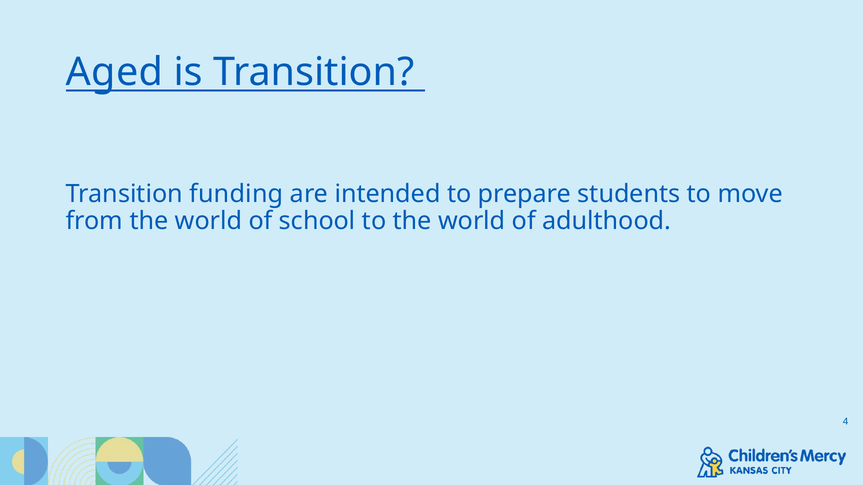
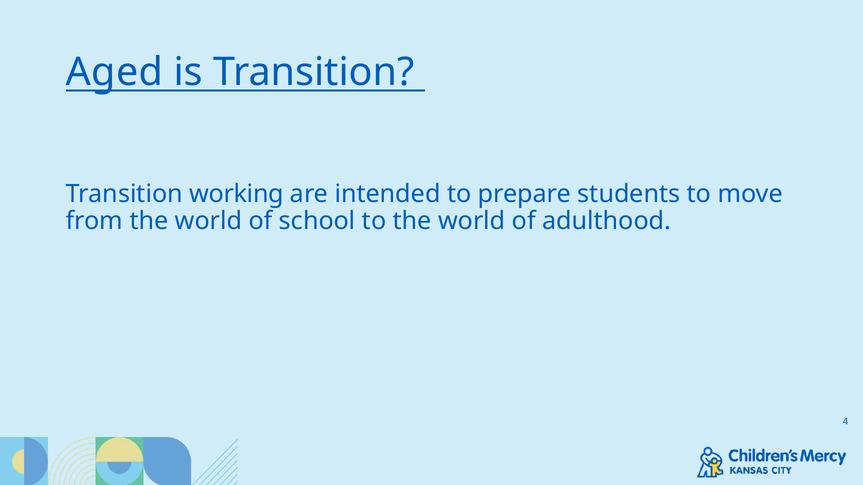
funding: funding -> working
